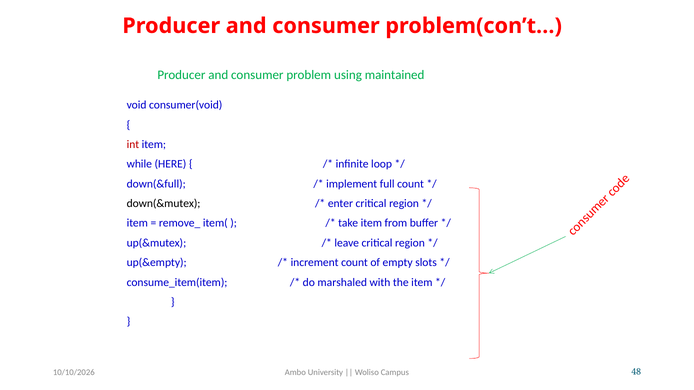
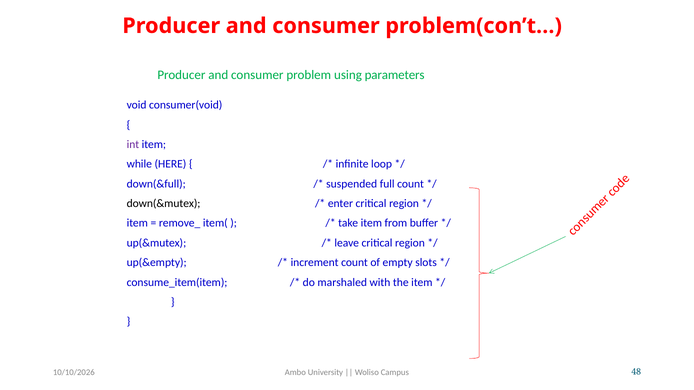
maintained: maintained -> parameters
int colour: red -> purple
implement: implement -> suspended
